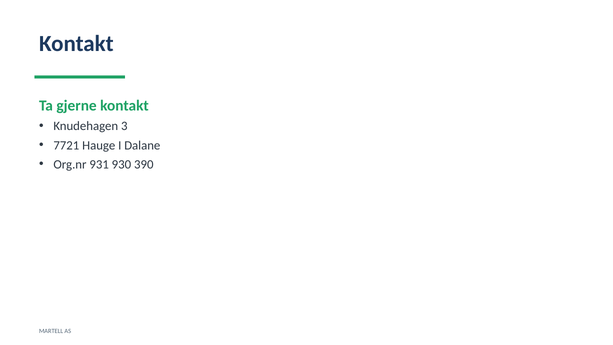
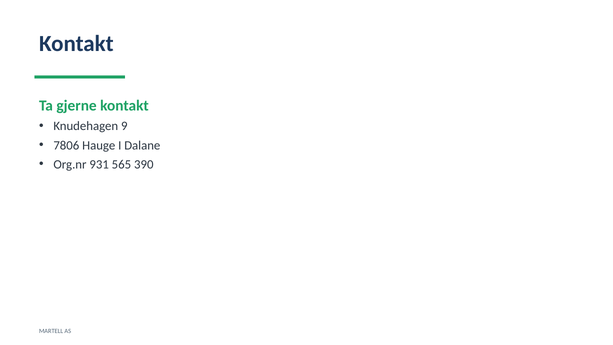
3: 3 -> 9
7721: 7721 -> 7806
930: 930 -> 565
